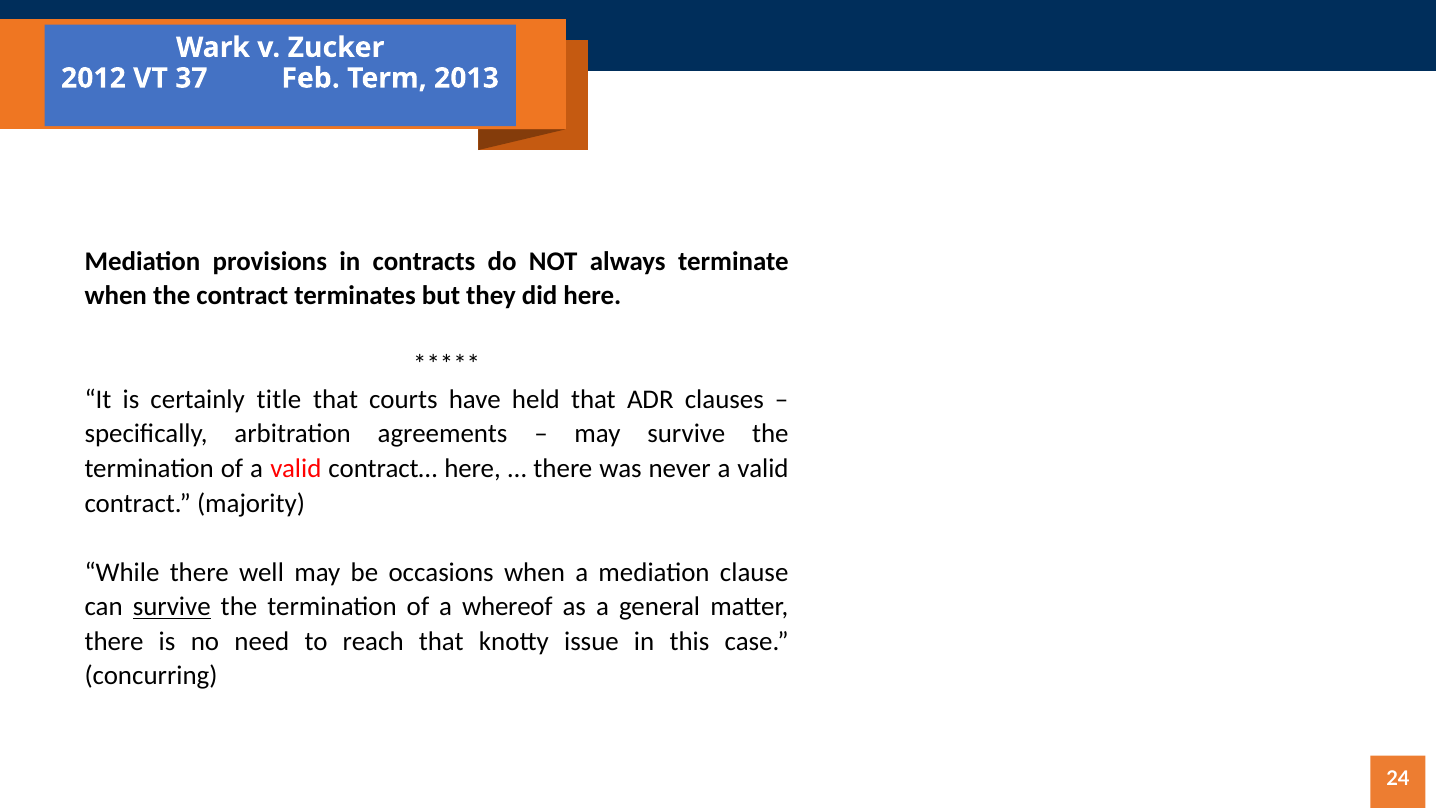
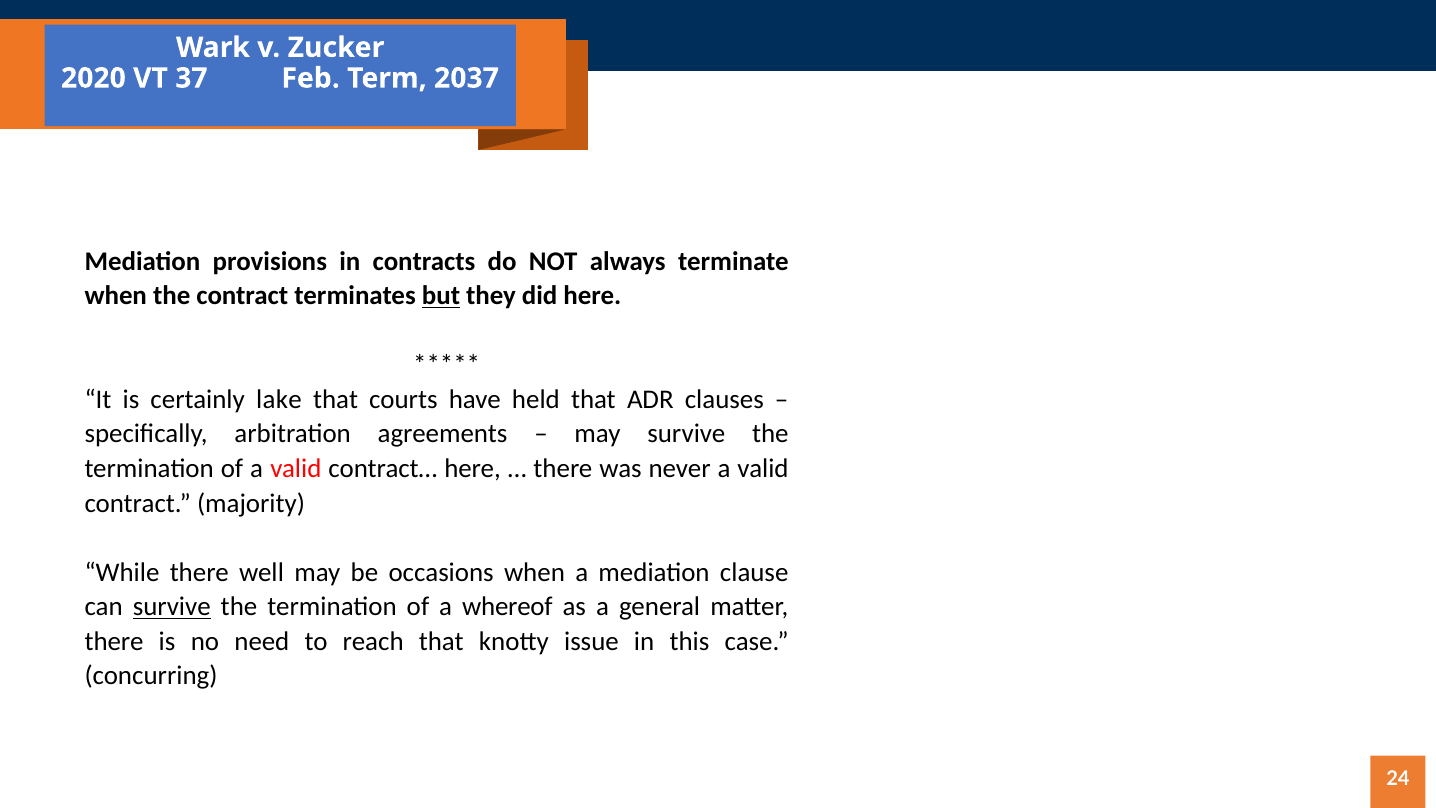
2012: 2012 -> 2020
2013: 2013 -> 2037
but underline: none -> present
title: title -> lake
